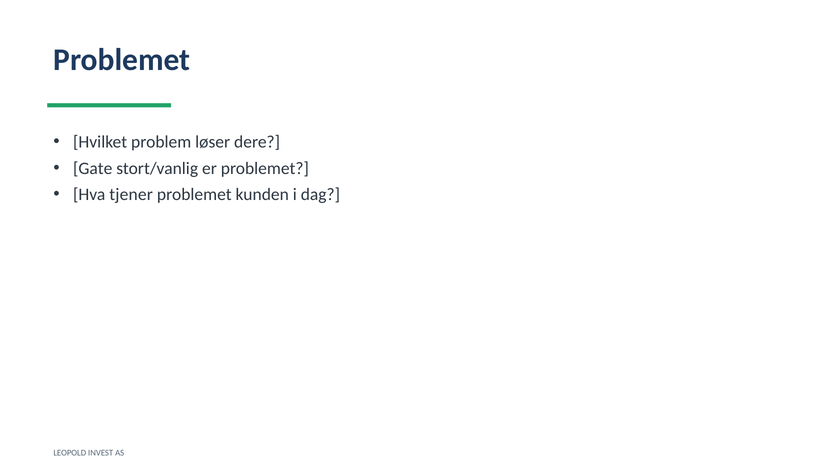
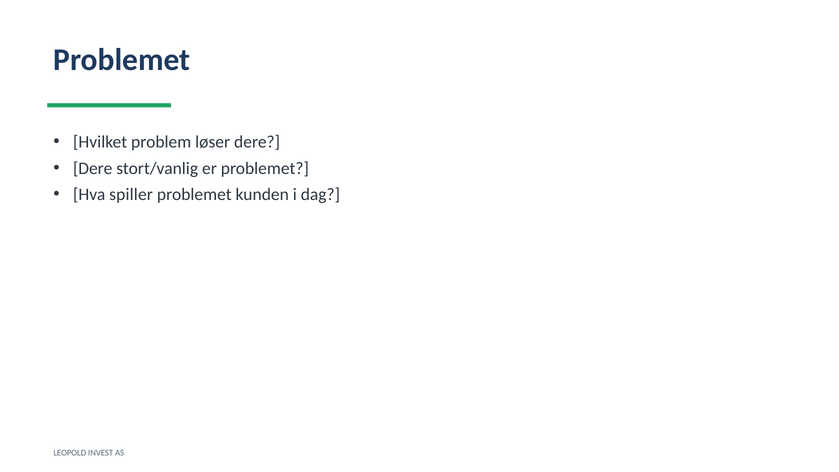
Gate at (93, 168): Gate -> Dere
tjener: tjener -> spiller
